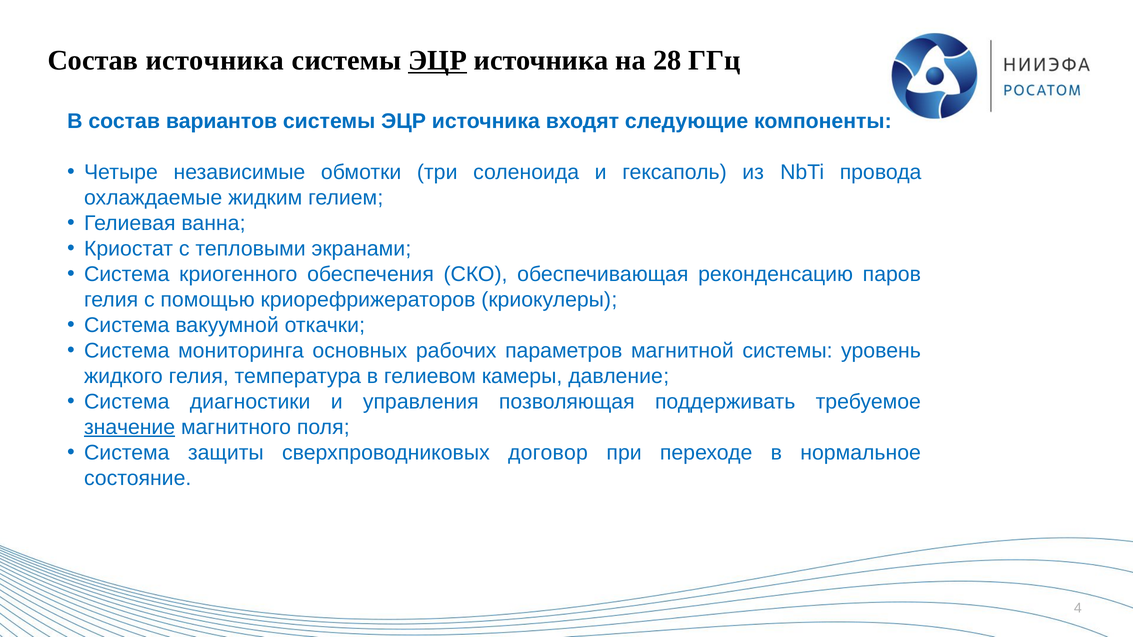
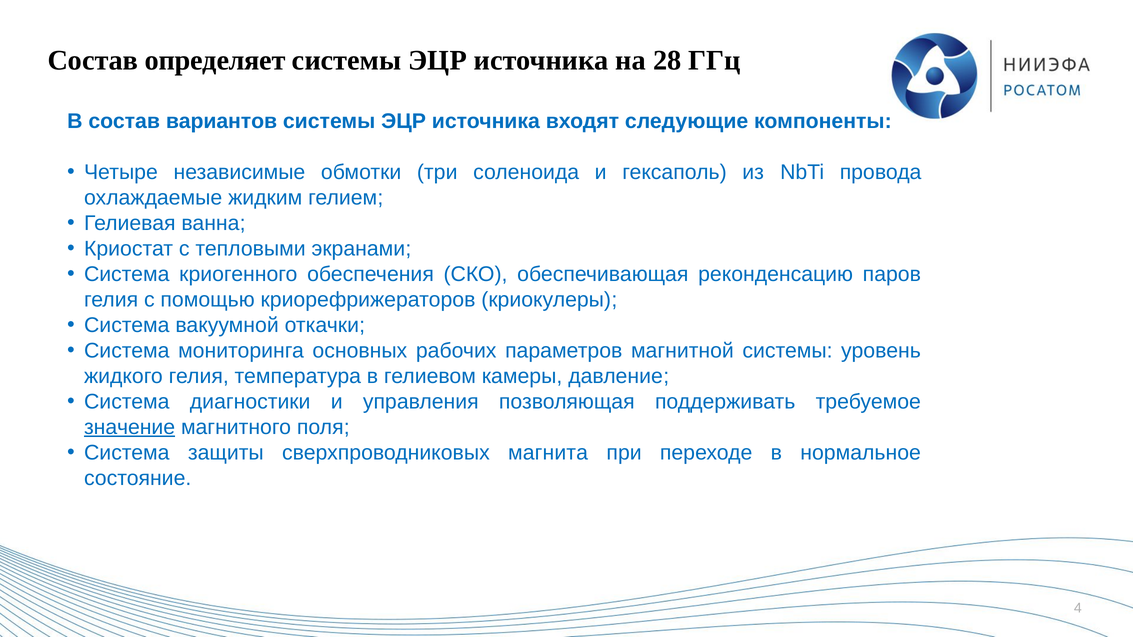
Состав источника: источника -> определяет
ЭЦР at (438, 61) underline: present -> none
договор: договор -> магнита
